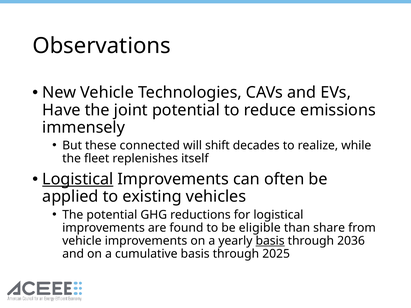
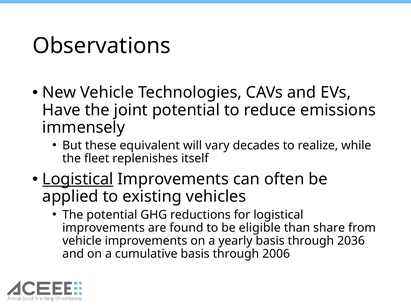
connected: connected -> equivalent
shift: shift -> vary
basis at (270, 241) underline: present -> none
2025: 2025 -> 2006
